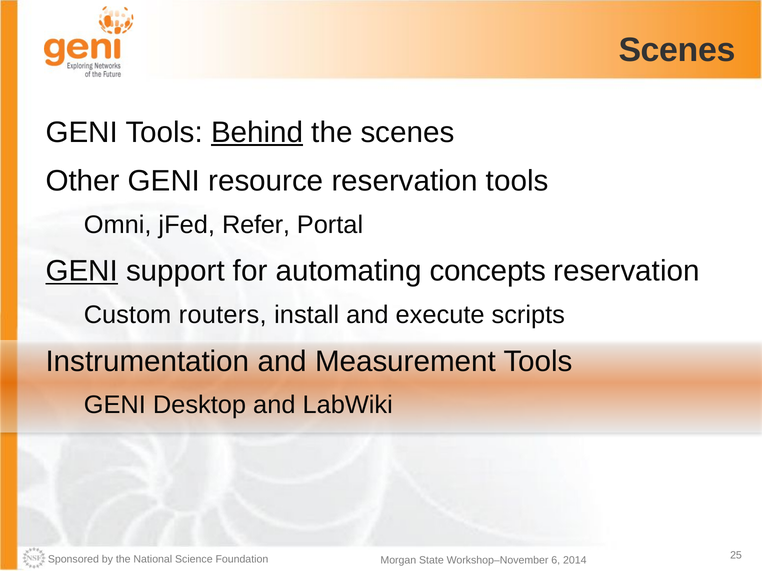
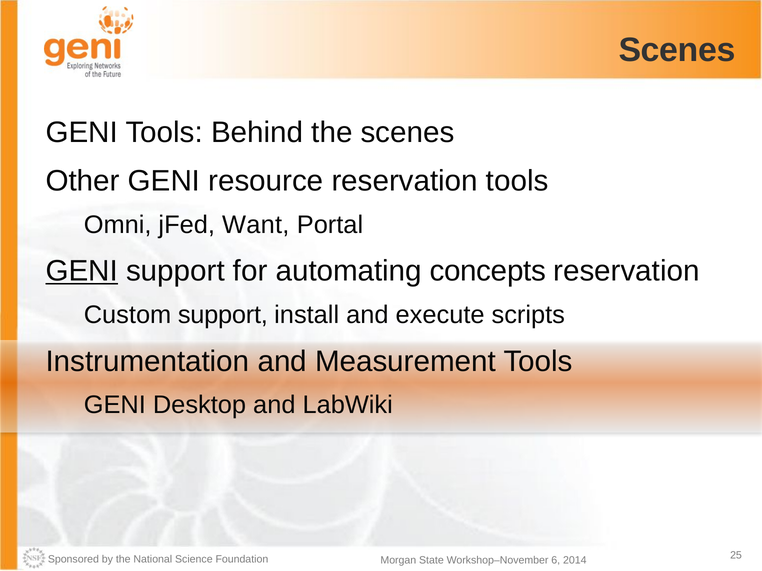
Behind underline: present -> none
Refer: Refer -> Want
Custom routers: routers -> support
